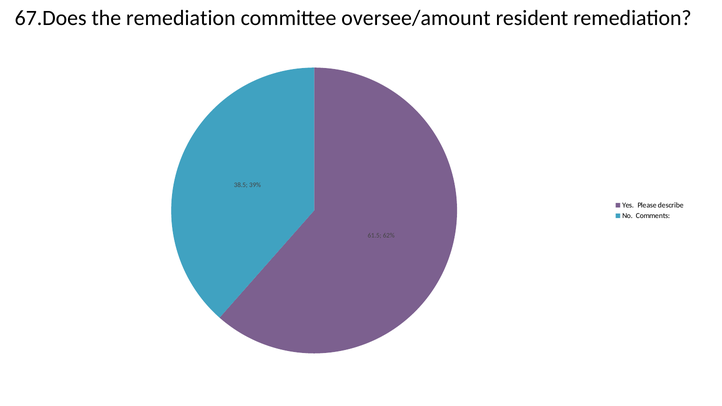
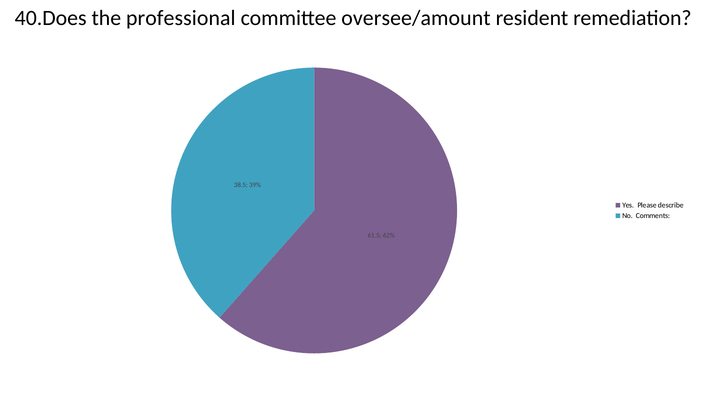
67.Does: 67.Does -> 40.Does
the remediation: remediation -> professional
